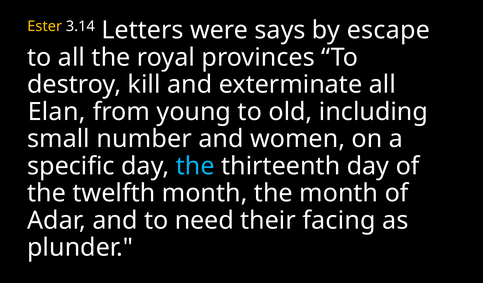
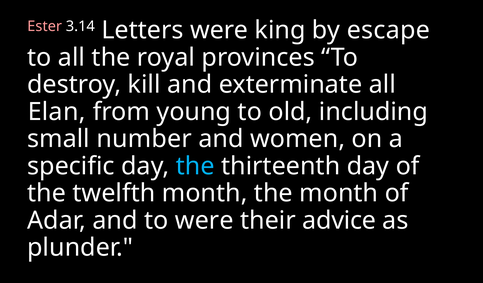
Ester colour: yellow -> pink
says: says -> king
to need: need -> were
facing: facing -> advice
